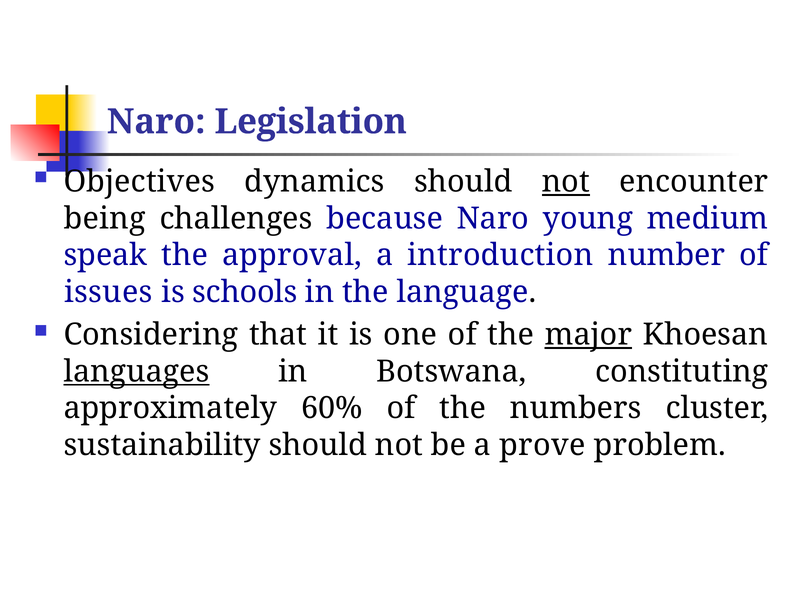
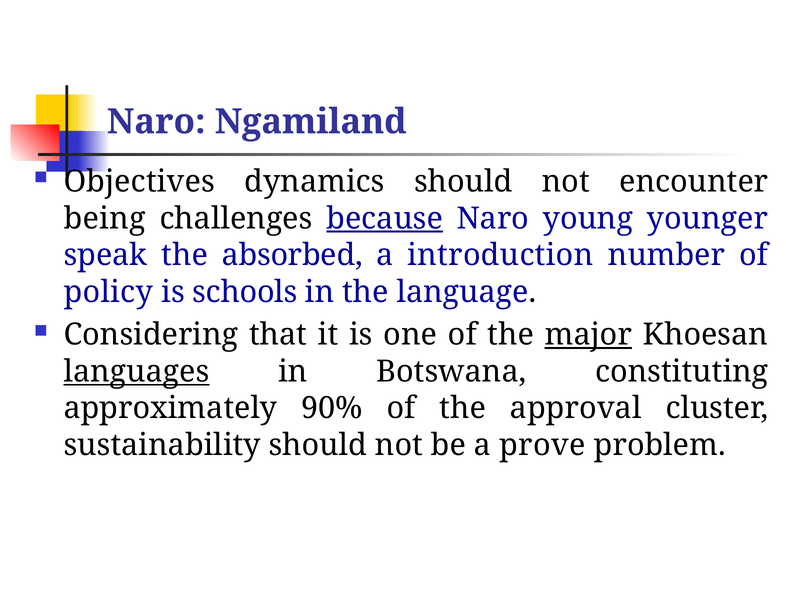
Legislation: Legislation -> Ngamiland
not at (566, 182) underline: present -> none
because underline: none -> present
medium: medium -> younger
approval: approval -> absorbed
issues: issues -> policy
60%: 60% -> 90%
numbers: numbers -> approval
